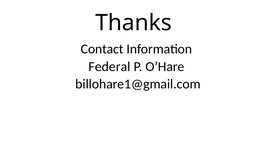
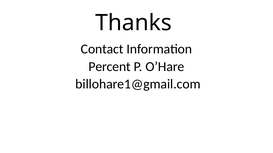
Federal: Federal -> Percent
